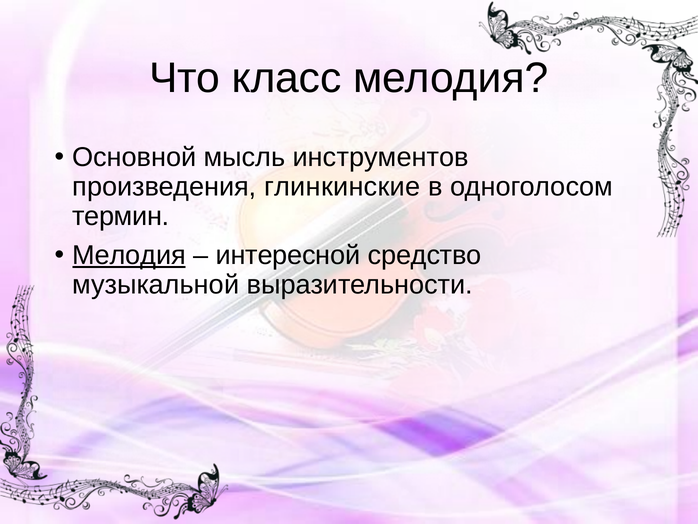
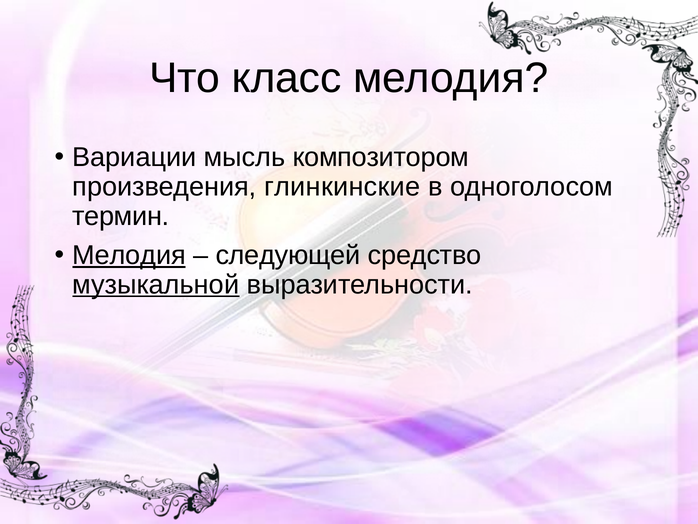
Основной: Основной -> Вариации
инструментов: инструментов -> композитором
интересной: интересной -> следующей
музыкальной underline: none -> present
